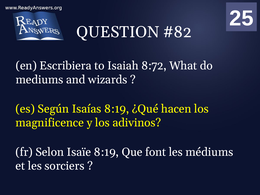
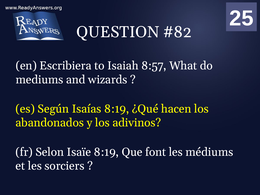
8:72: 8:72 -> 8:57
magnificence: magnificence -> abandonados
